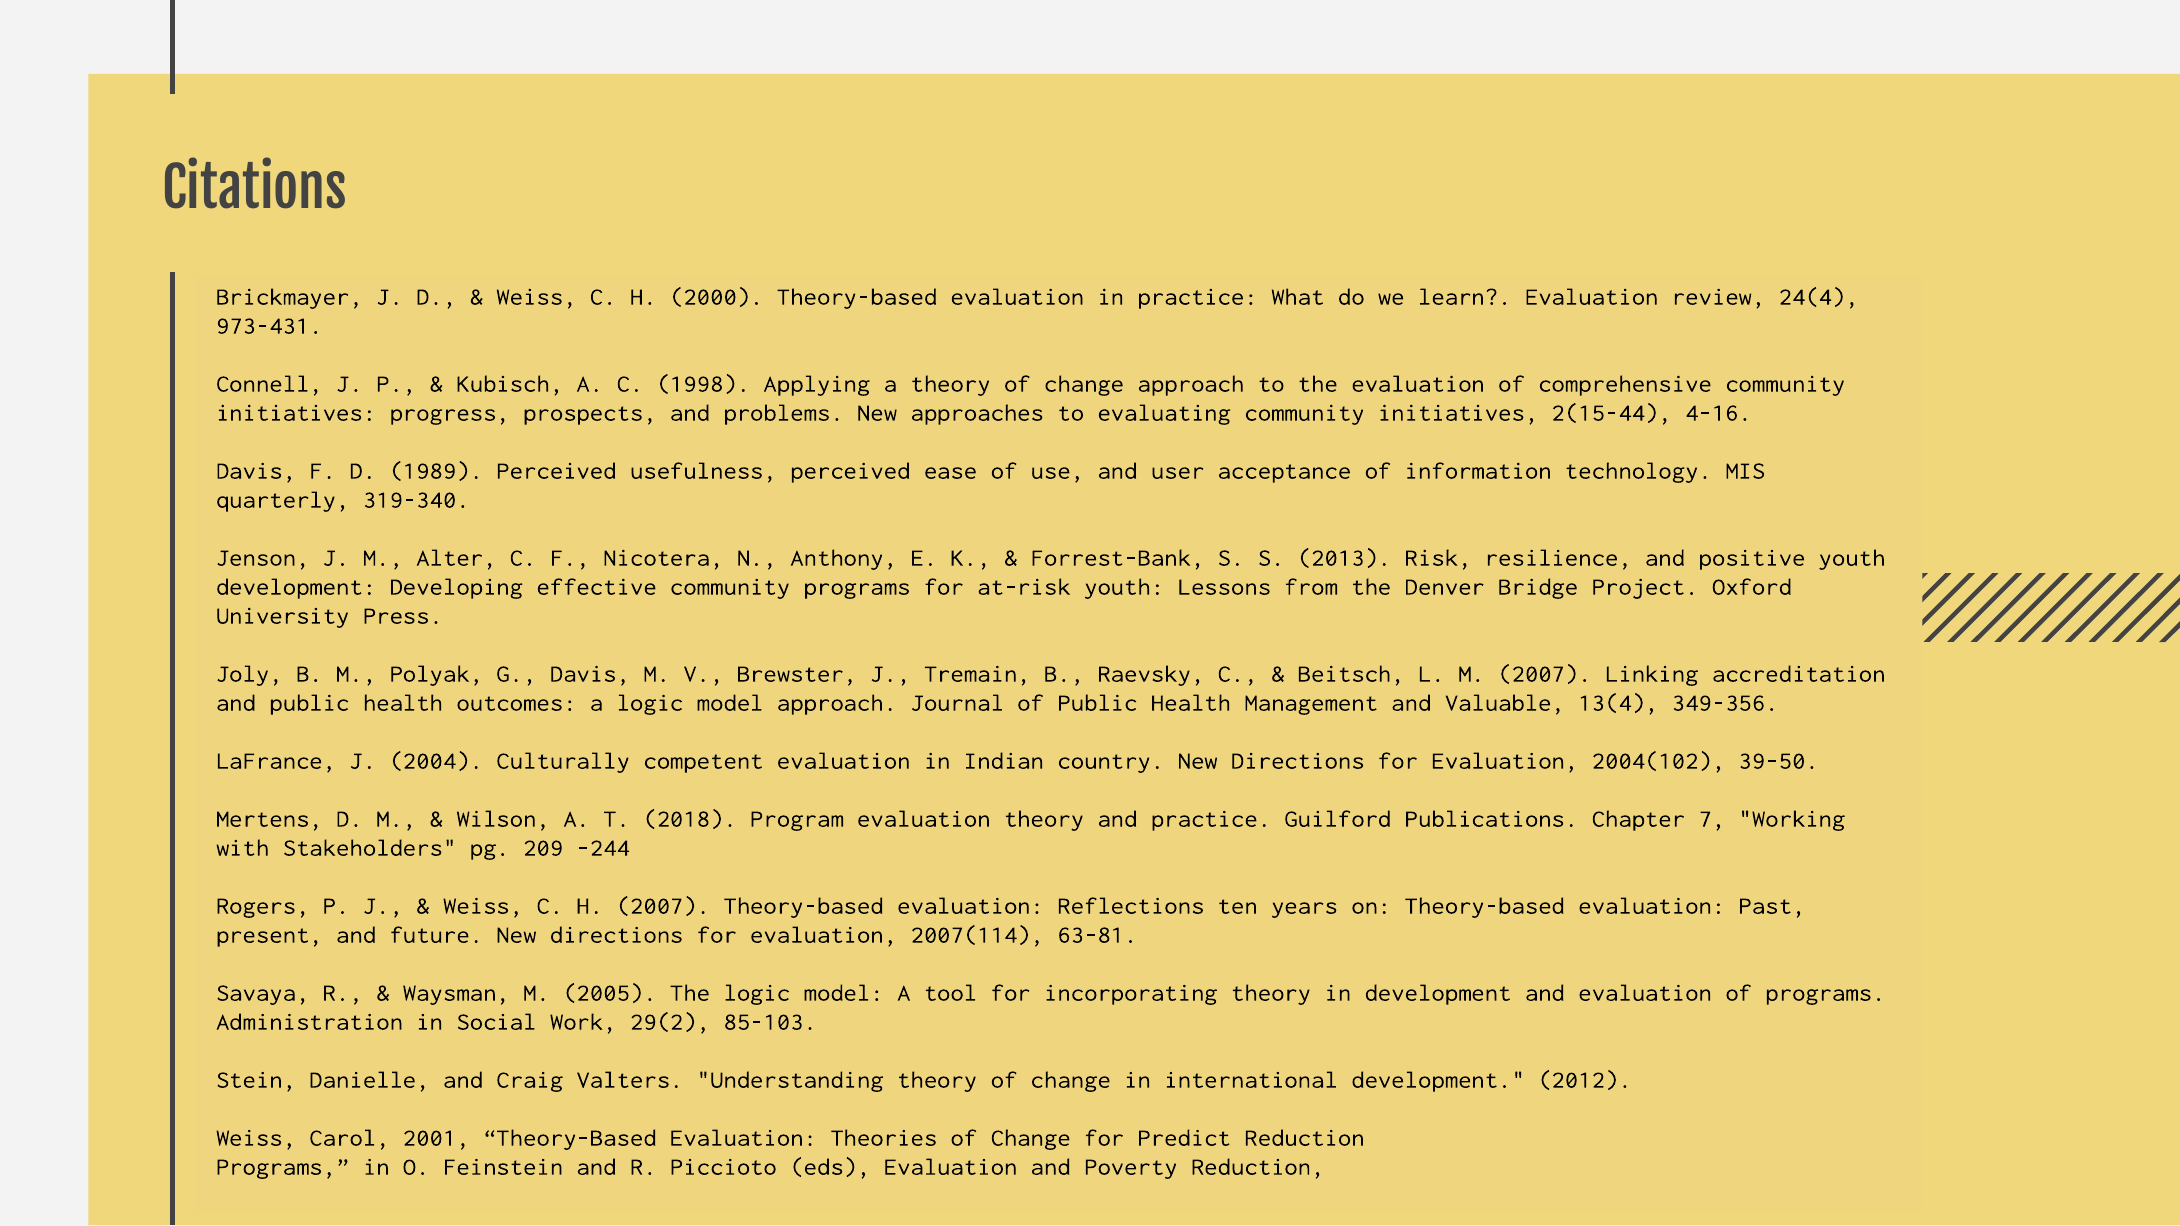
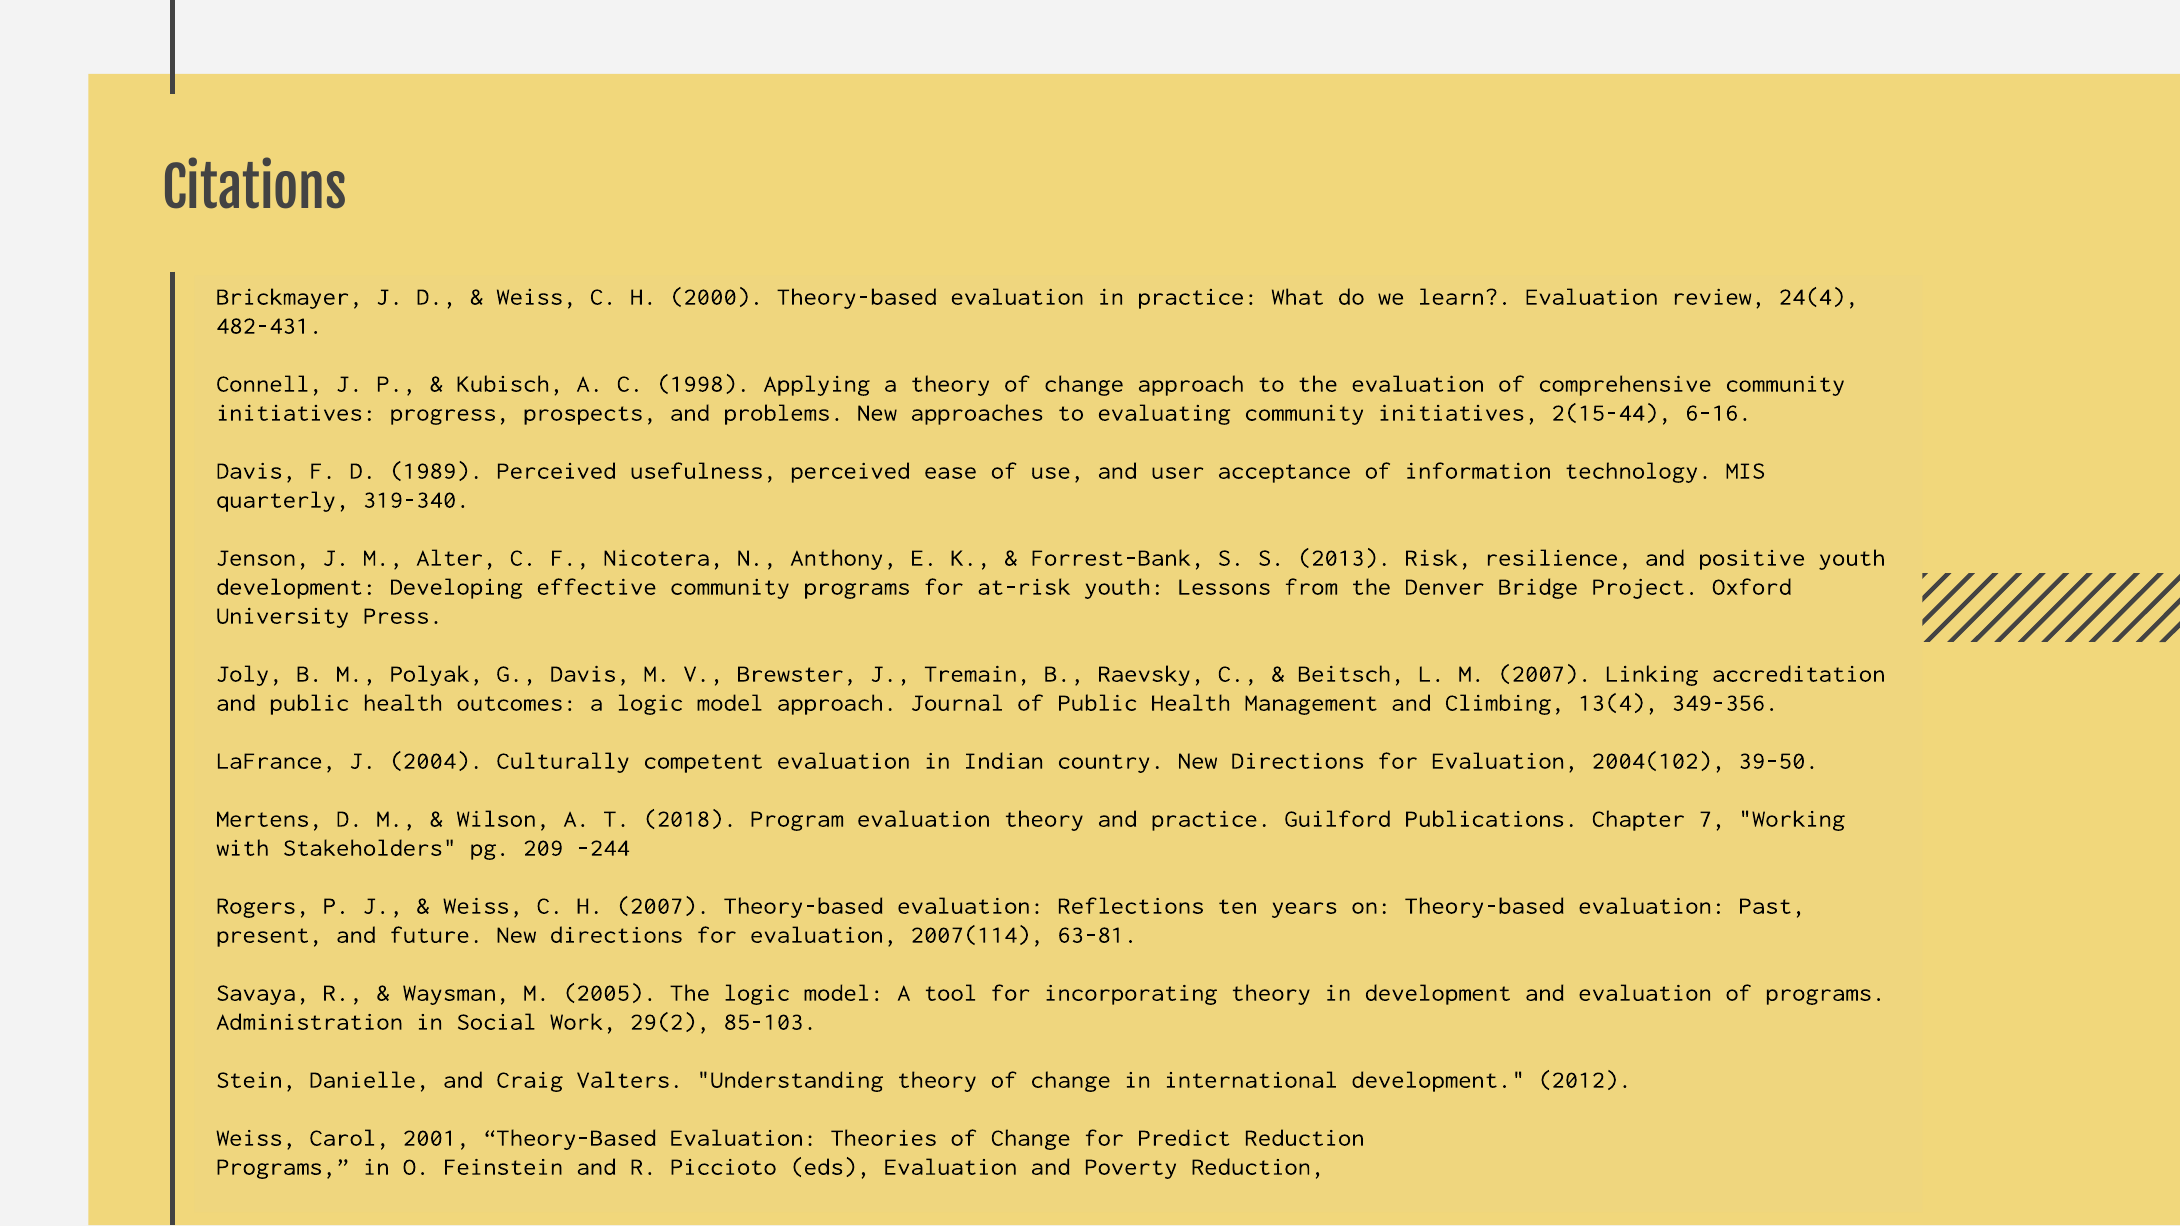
973-431: 973-431 -> 482-431
4-16: 4-16 -> 6-16
Valuable: Valuable -> Climbing
